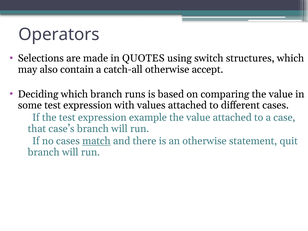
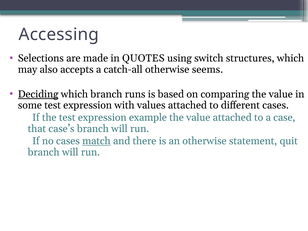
Operators: Operators -> Accessing
contain: contain -> accepts
accept: accept -> seems
Deciding underline: none -> present
